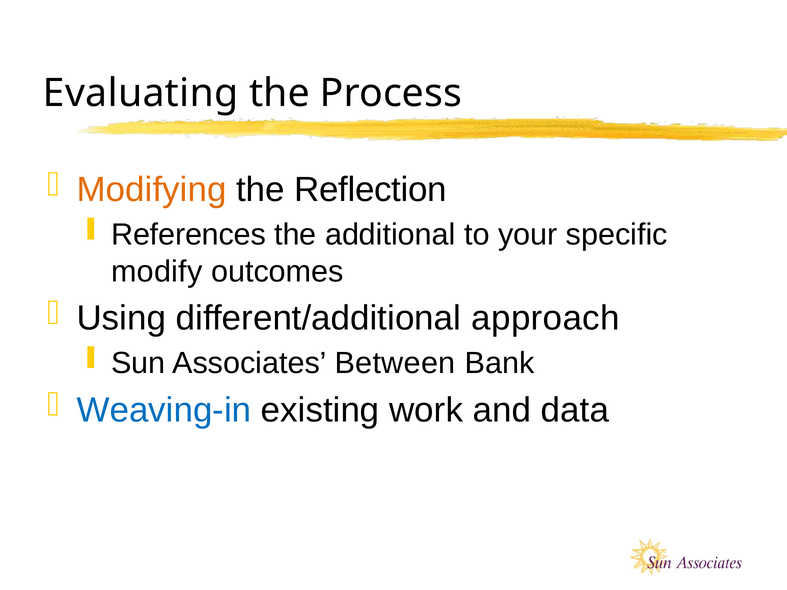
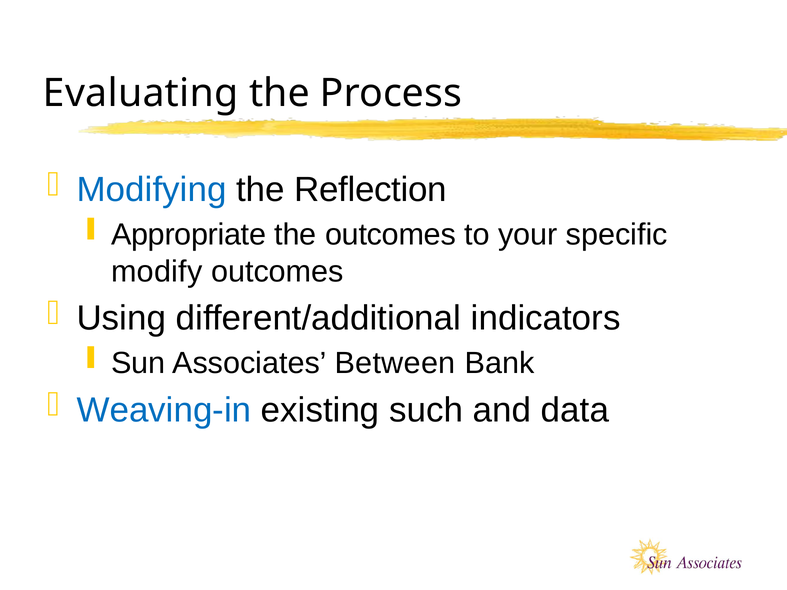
Modifying colour: orange -> blue
References: References -> Appropriate
the additional: additional -> outcomes
approach: approach -> indicators
work: work -> such
